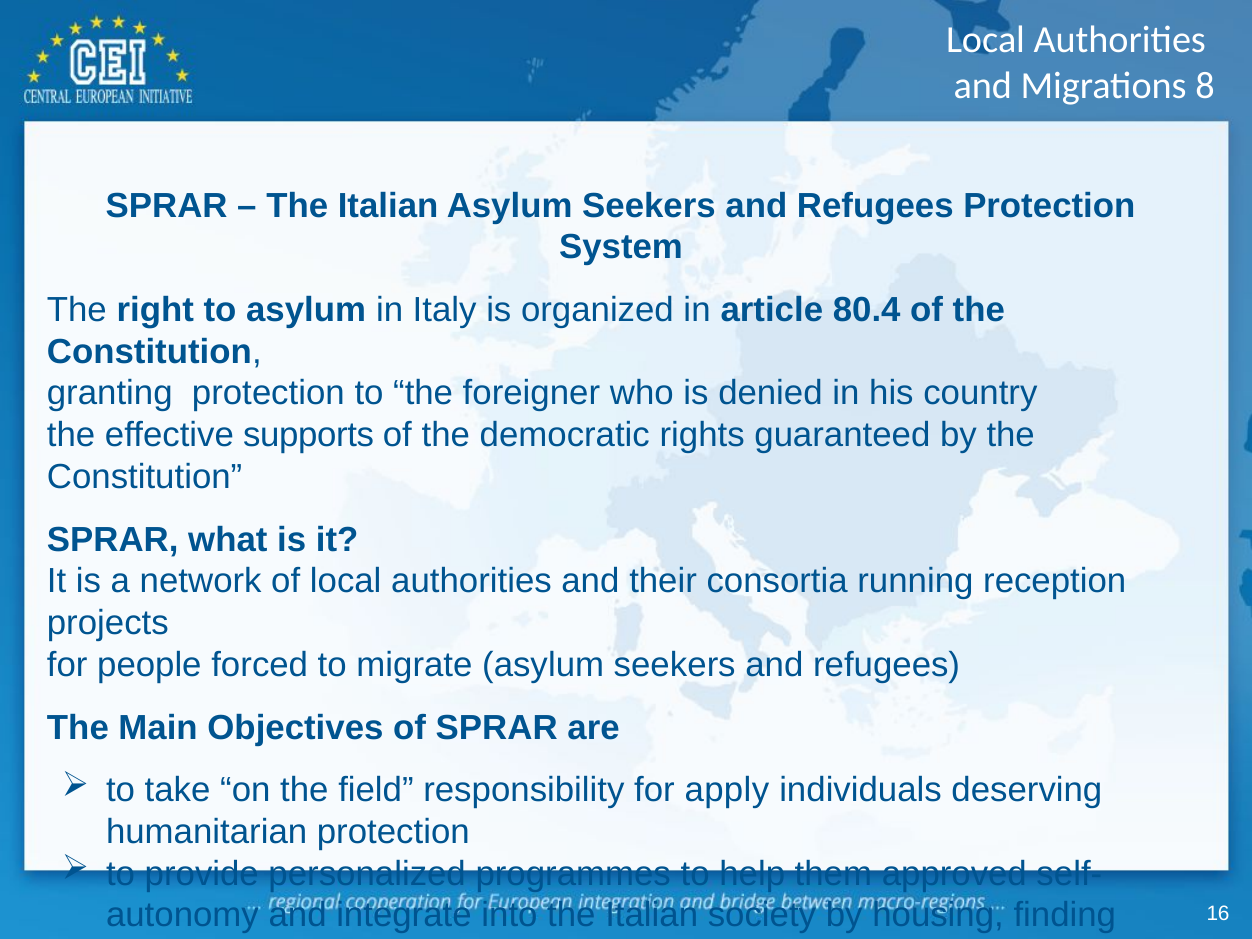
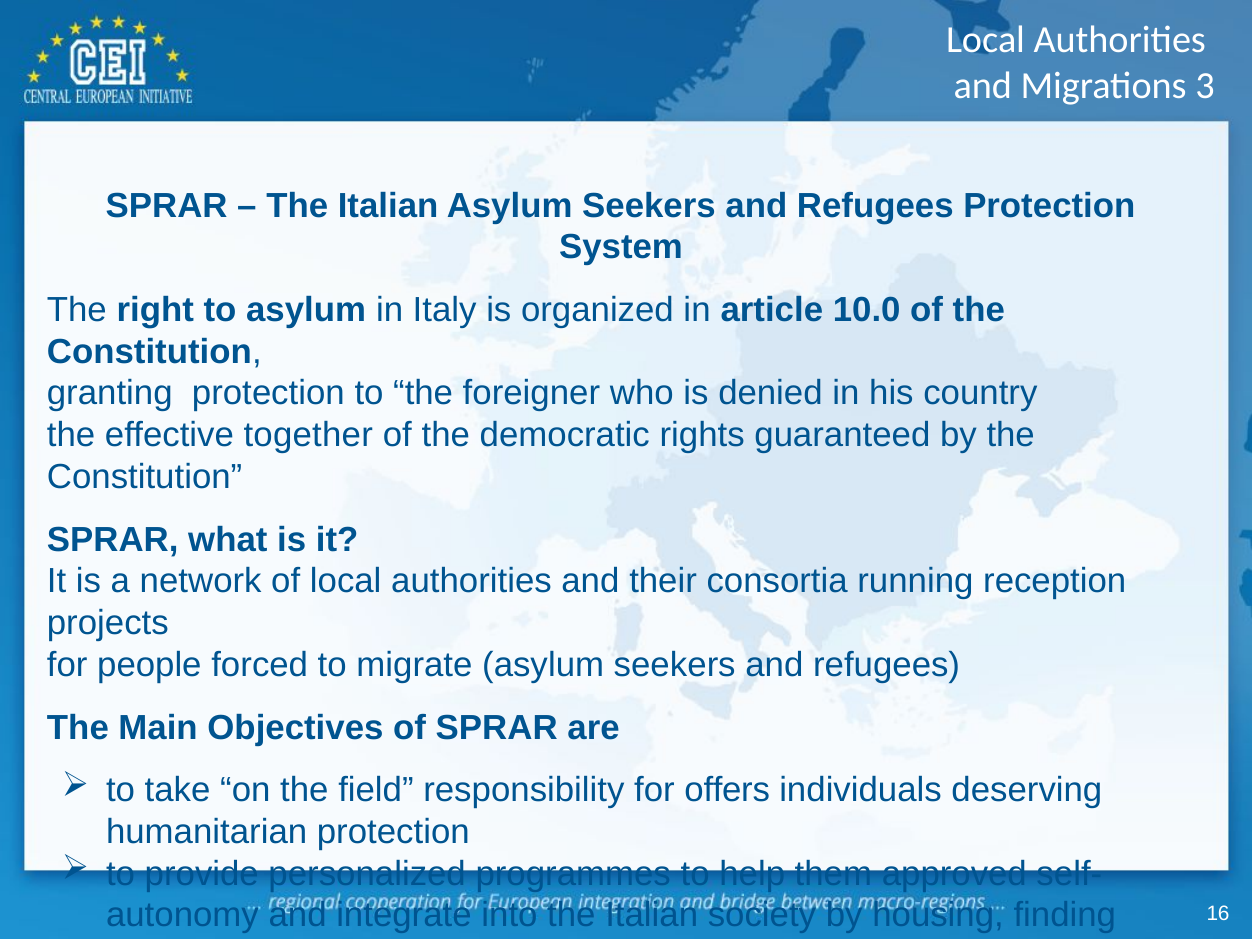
8: 8 -> 3
80.4: 80.4 -> 10.0
supports: supports -> together
apply: apply -> offers
